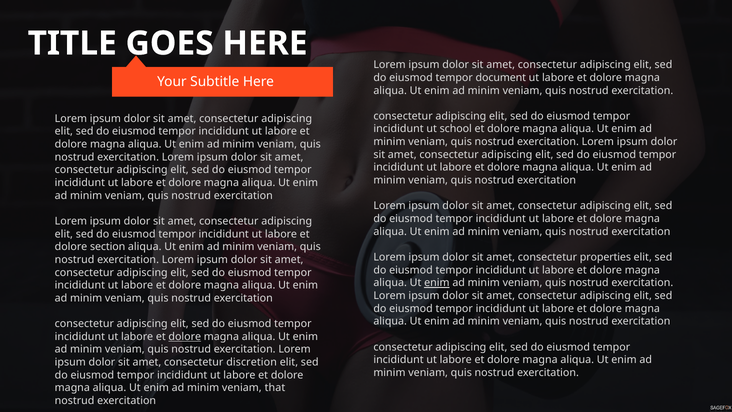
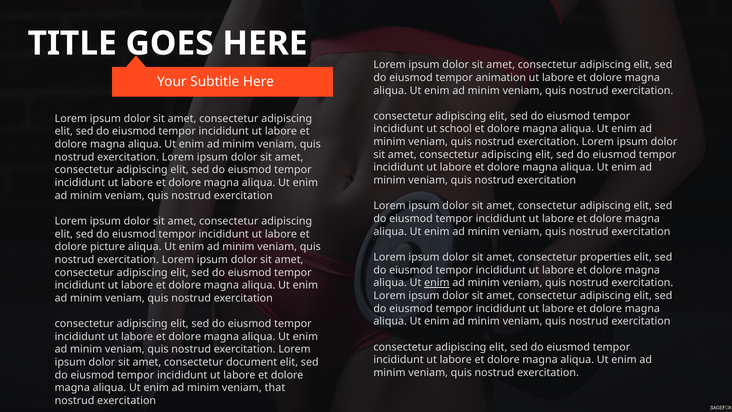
document: document -> animation
section: section -> picture
dolore at (185, 336) underline: present -> none
discretion: discretion -> document
